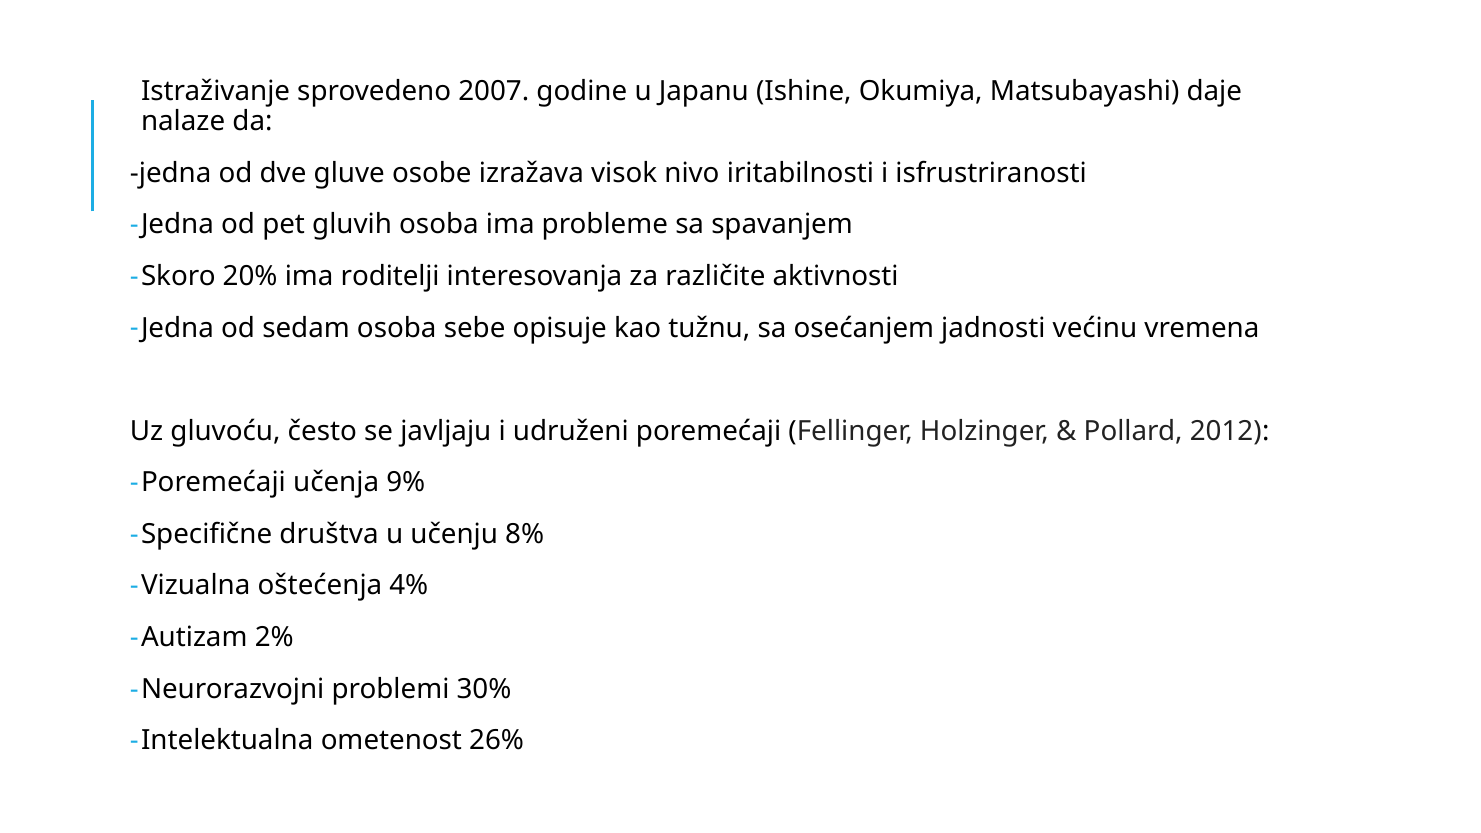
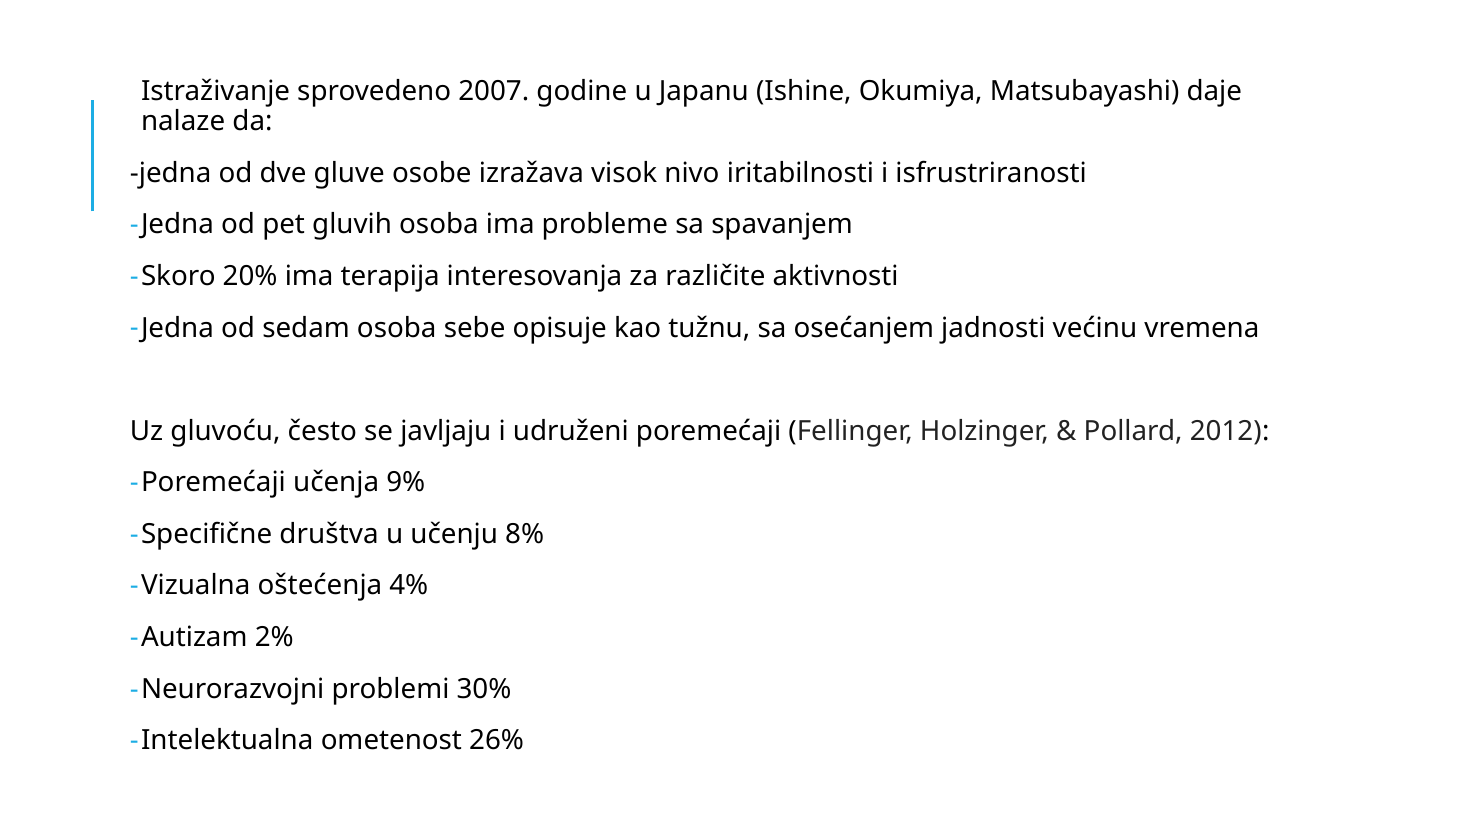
roditelji: roditelji -> terapija
